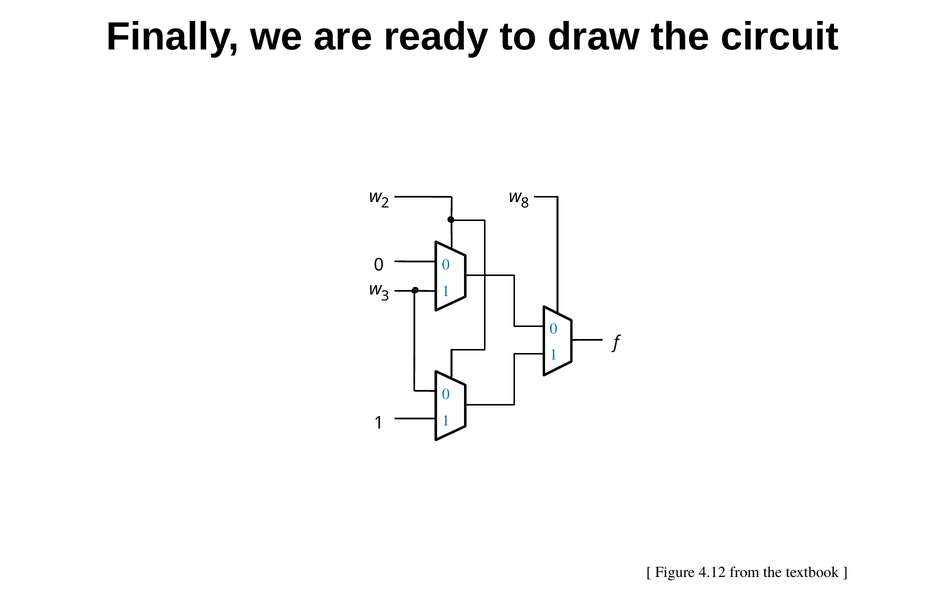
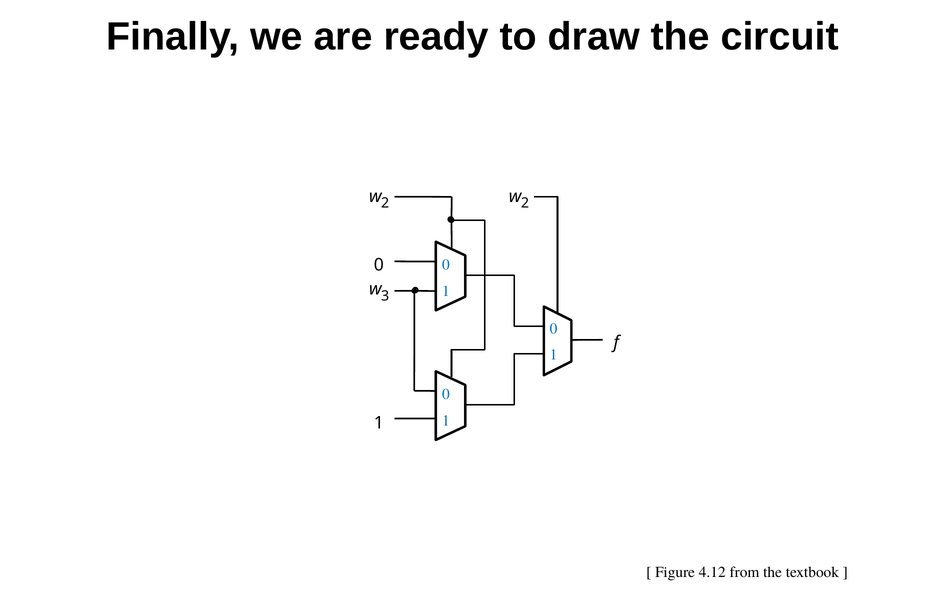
8 at (525, 203): 8 -> 2
